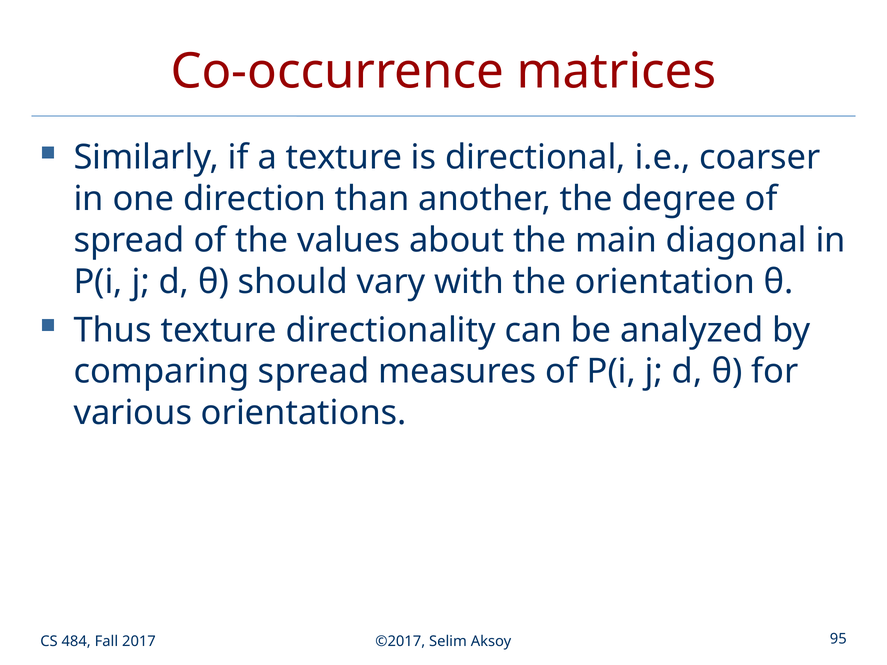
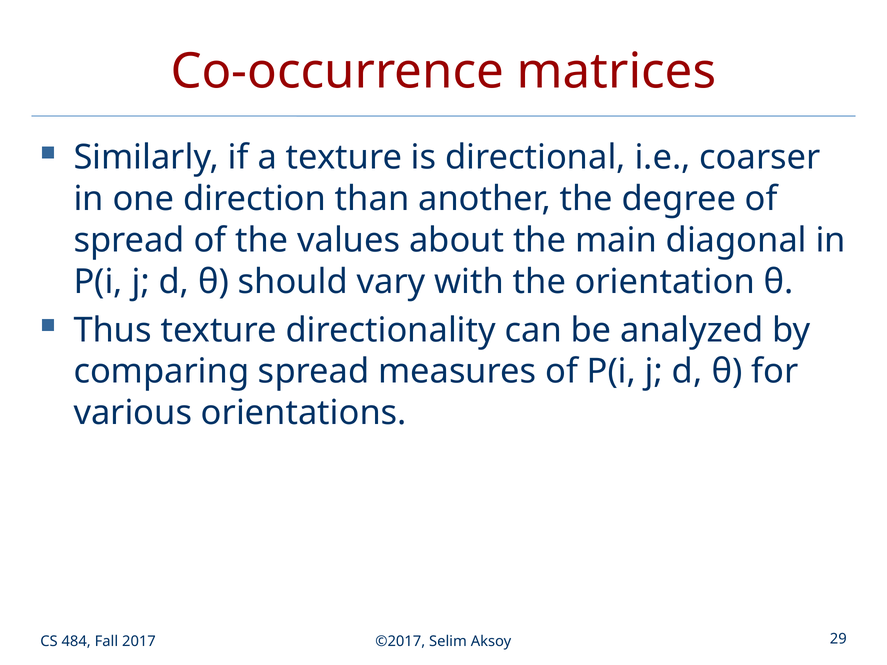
95: 95 -> 29
